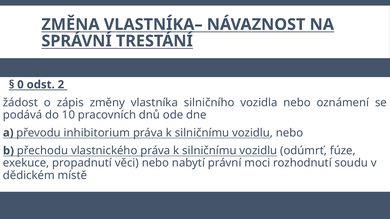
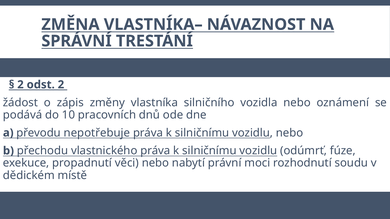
0 at (20, 85): 0 -> 2
inhibitorium: inhibitorium -> nepotřebuje
